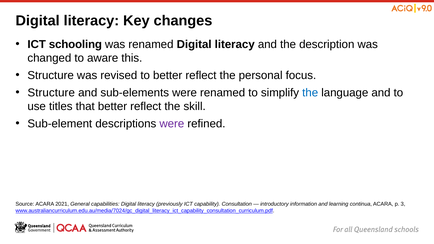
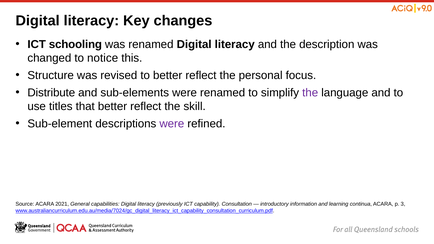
aware: aware -> notice
Structure at (51, 93): Structure -> Distribute
the at (310, 93) colour: blue -> purple
